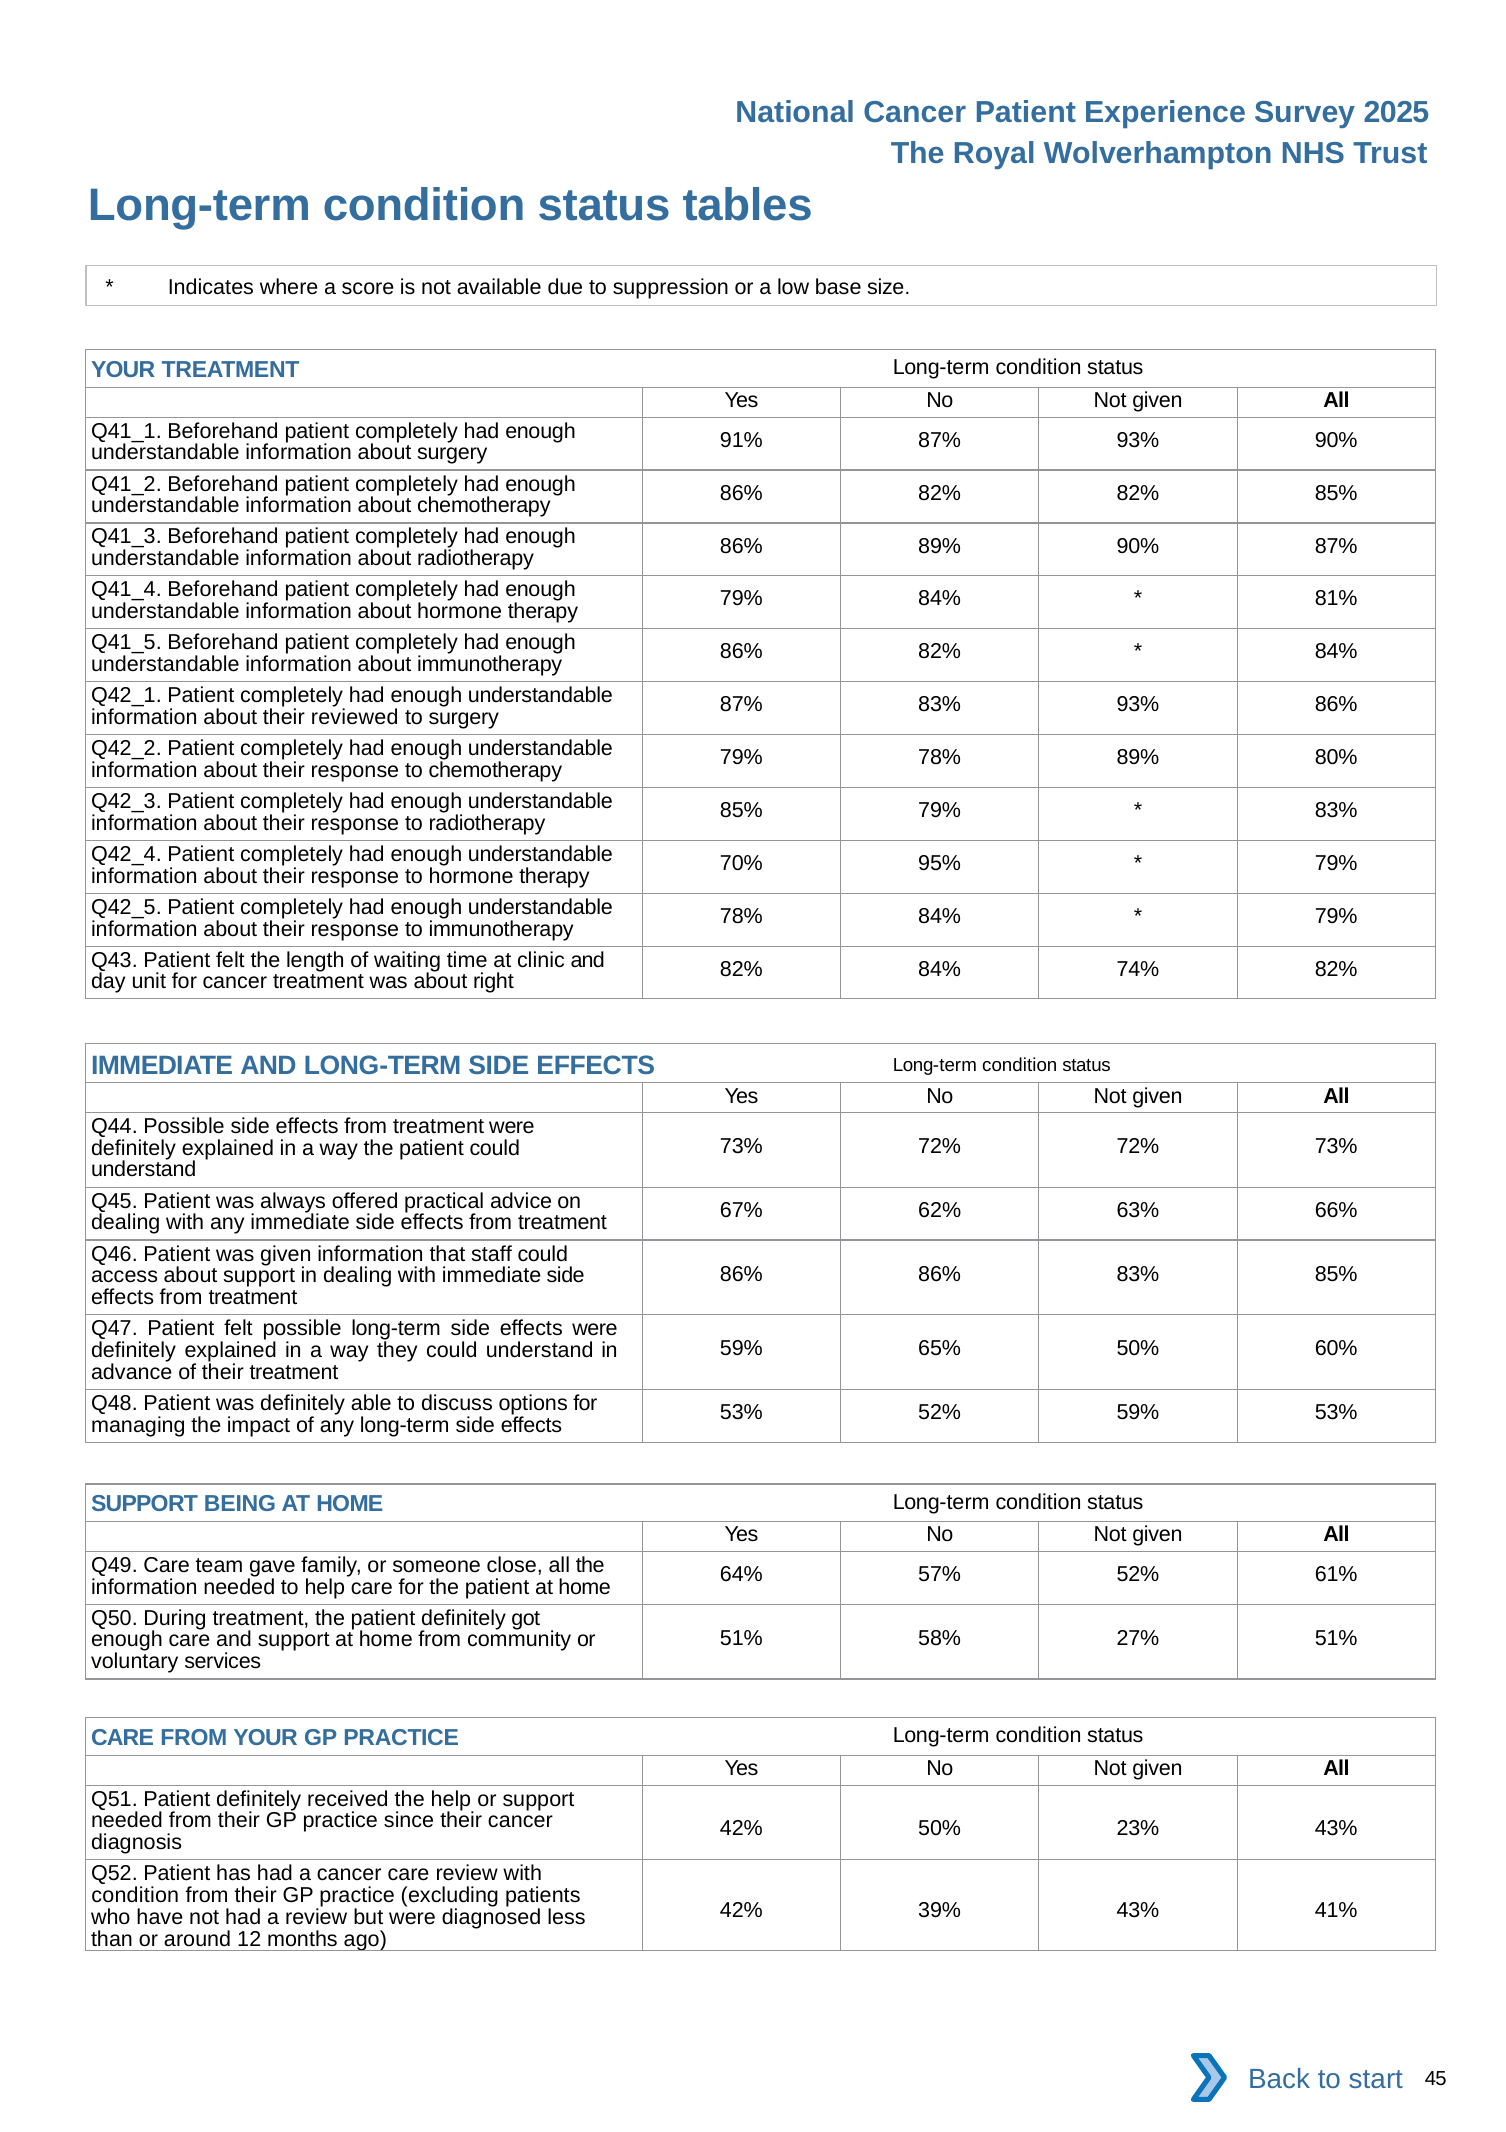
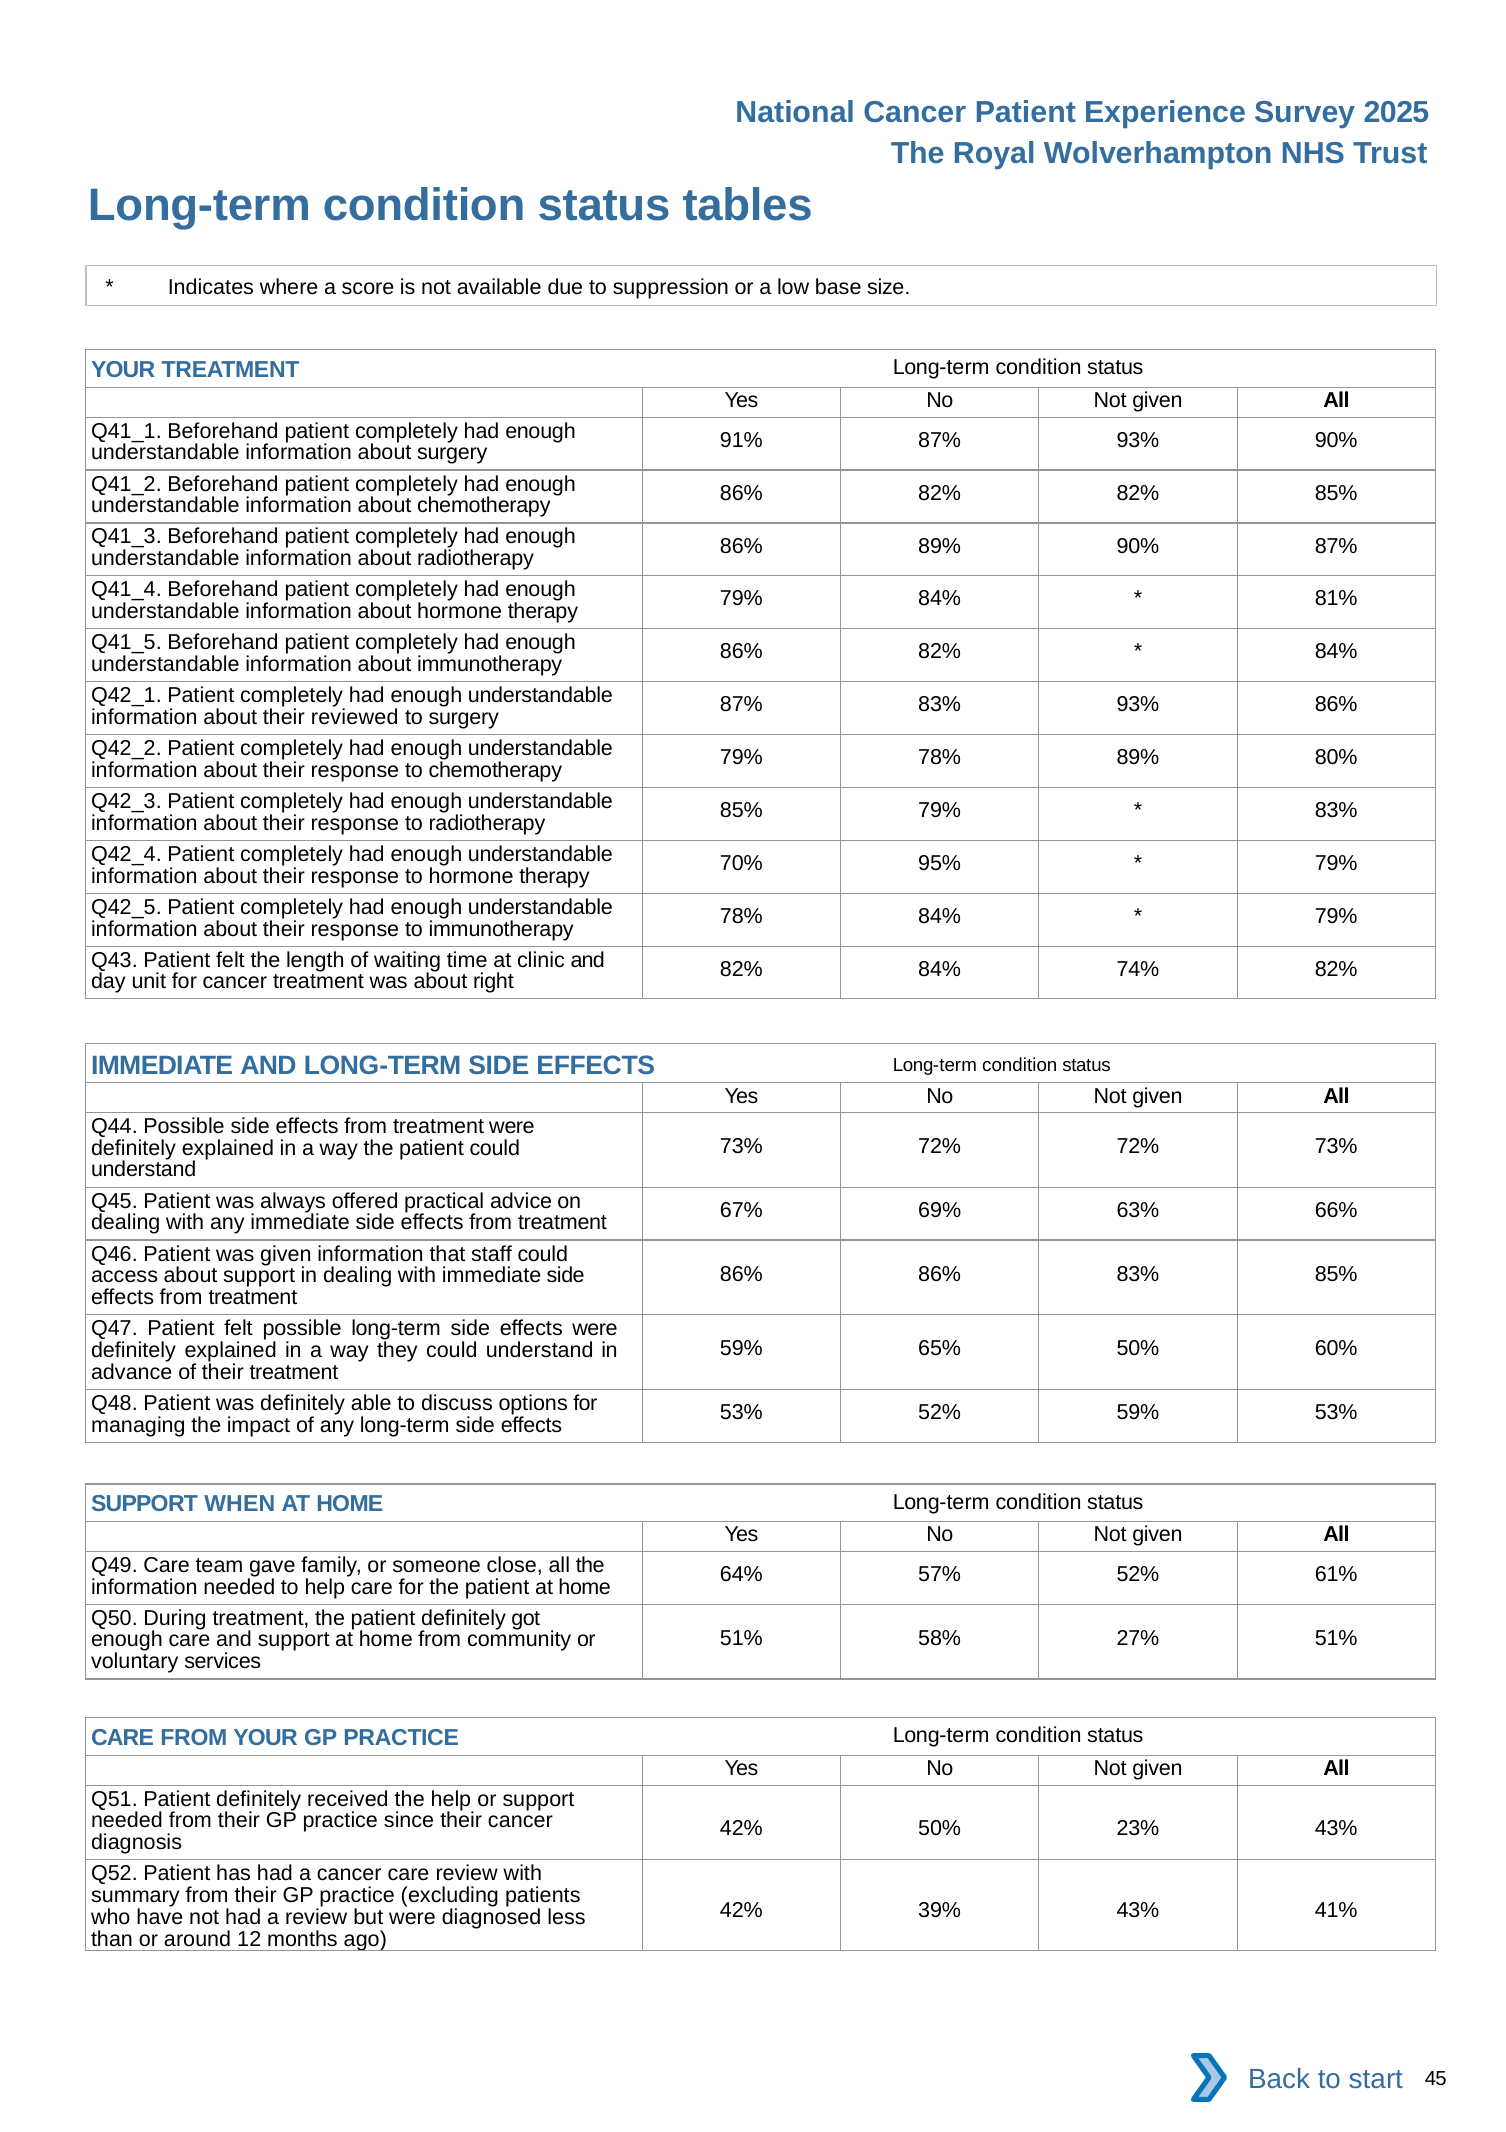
62%: 62% -> 69%
BEING: BEING -> WHEN
condition at (135, 1895): condition -> summary
